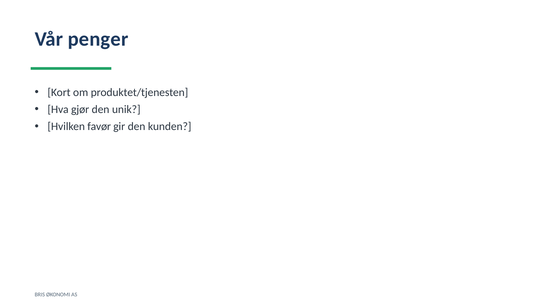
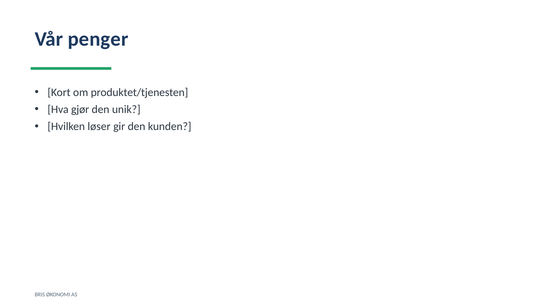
favør: favør -> løser
